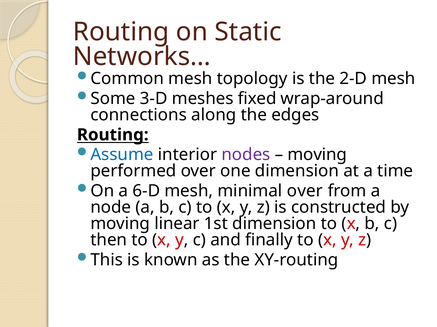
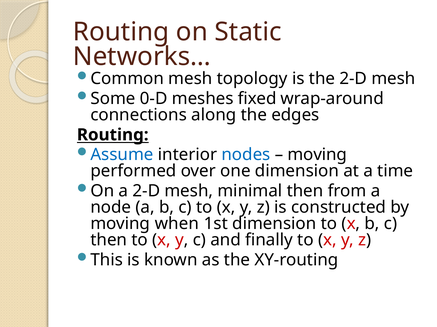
3-D: 3-D -> 0-D
nodes colour: purple -> blue
a 6-D: 6-D -> 2-D
minimal over: over -> then
linear: linear -> when
